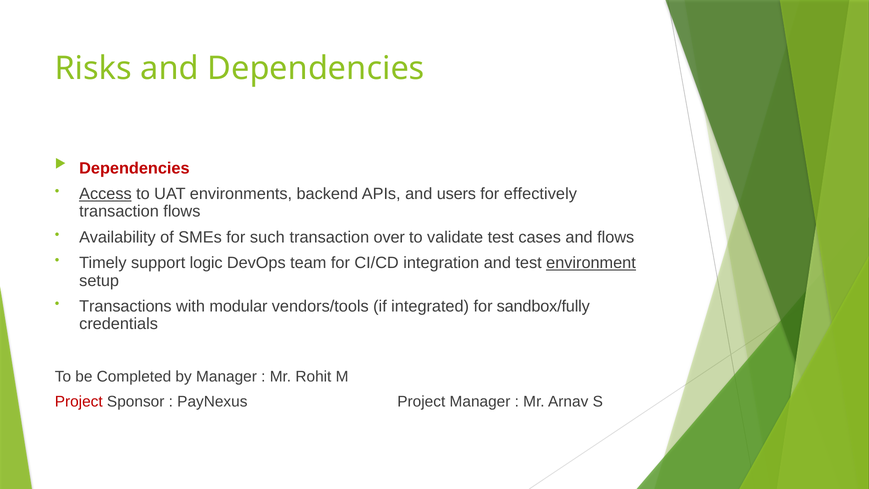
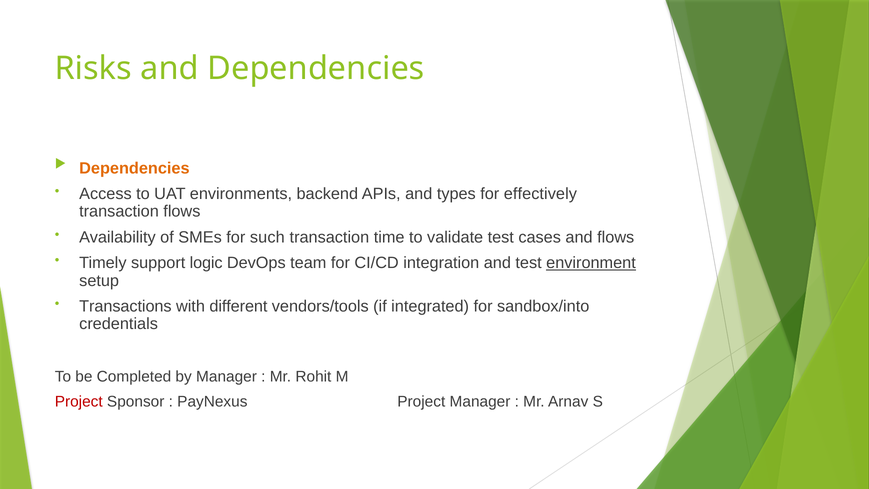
Dependencies at (134, 168) colour: red -> orange
Access underline: present -> none
users: users -> types
over: over -> time
modular: modular -> different
sandbox/fully: sandbox/fully -> sandbox/into
